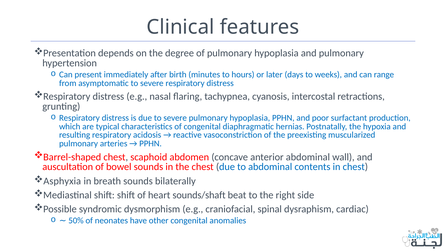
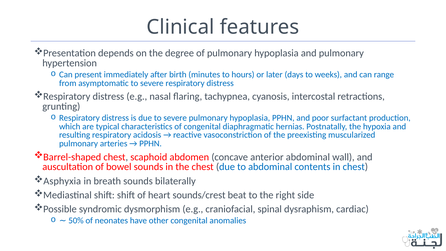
sounds/shaft: sounds/shaft -> sounds/crest
